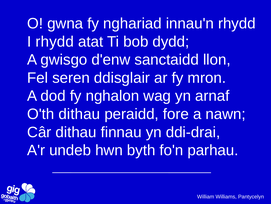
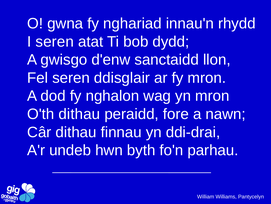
I rhydd: rhydd -> seren
yn arnaf: arnaf -> mron
